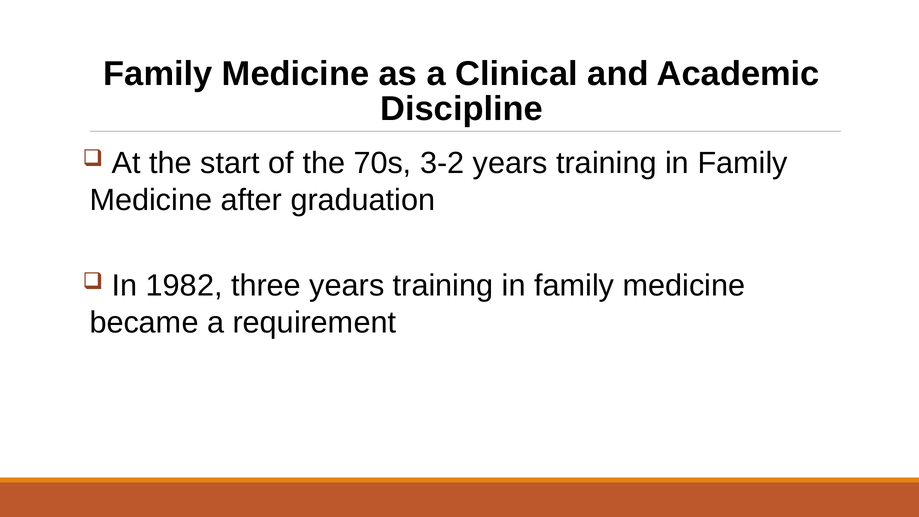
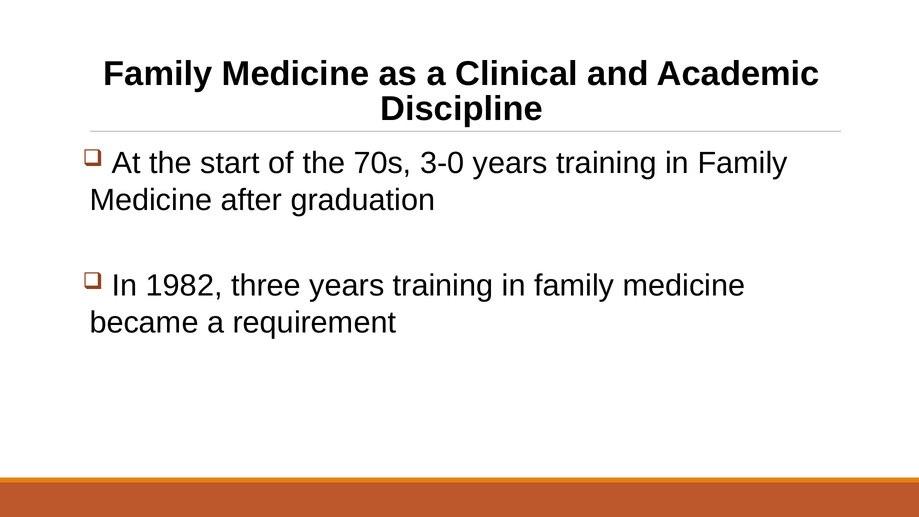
3-2: 3-2 -> 3-0
